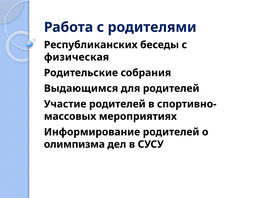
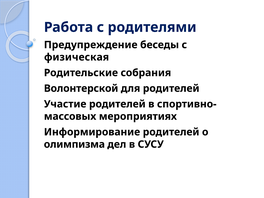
Республиканских: Республиканских -> Предупреждение
Выдающимся: Выдающимся -> Волонтерской
